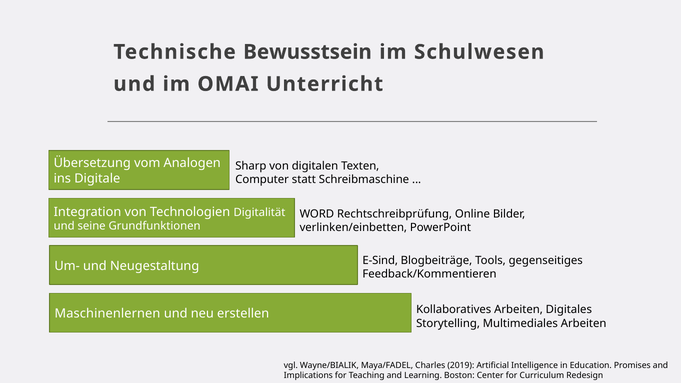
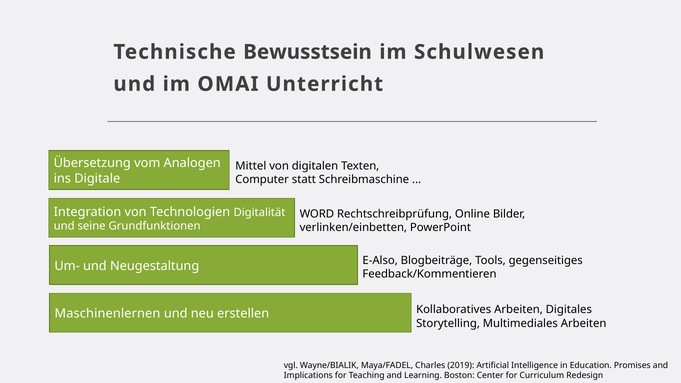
Sharp: Sharp -> Mittel
E-Sind: E-Sind -> E-Also
